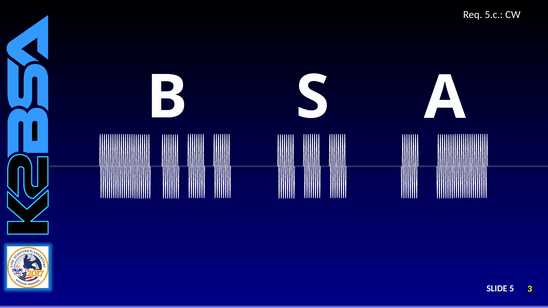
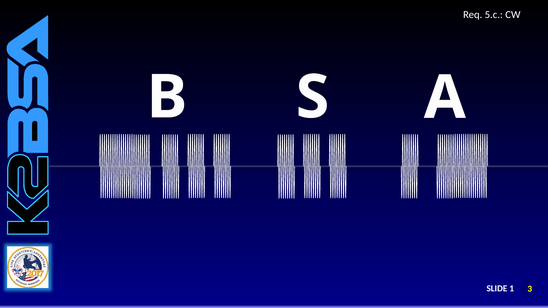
5: 5 -> 1
